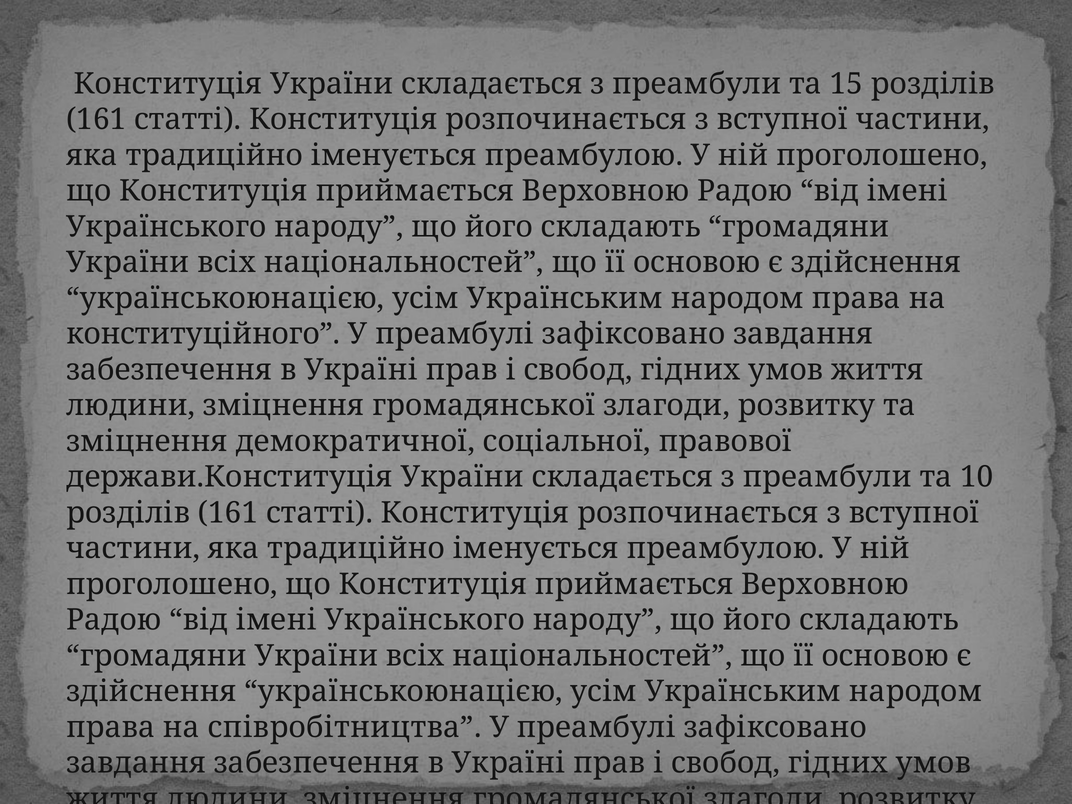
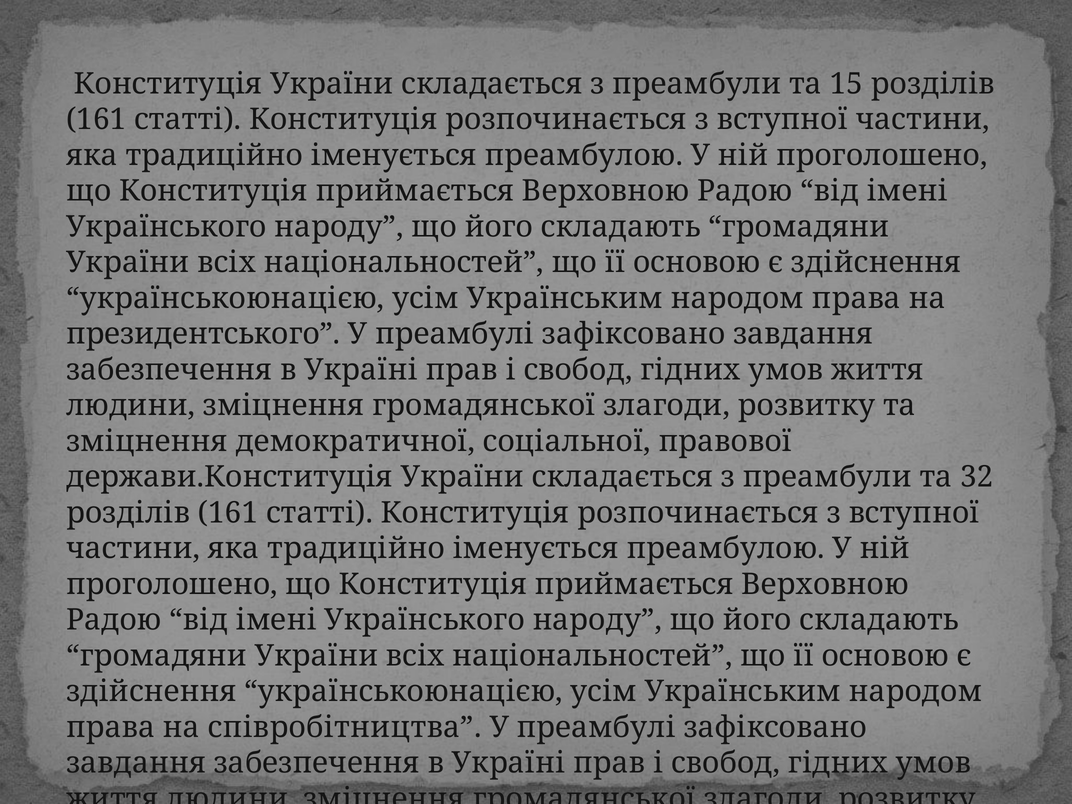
конституційного: конституційного -> президентського
10: 10 -> 32
